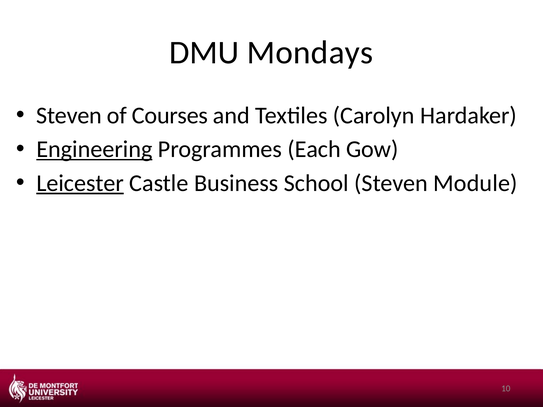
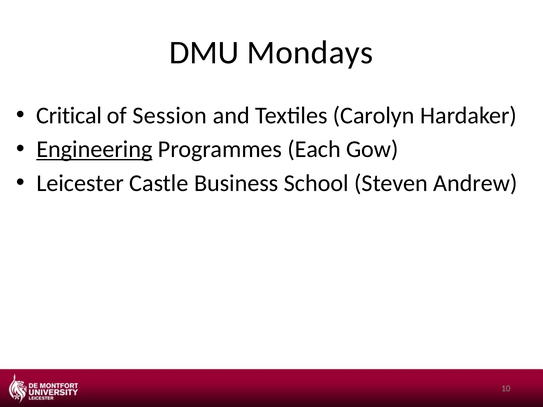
Steven at (69, 116): Steven -> Critical
Courses: Courses -> Session
Leicester underline: present -> none
Module: Module -> Andrew
